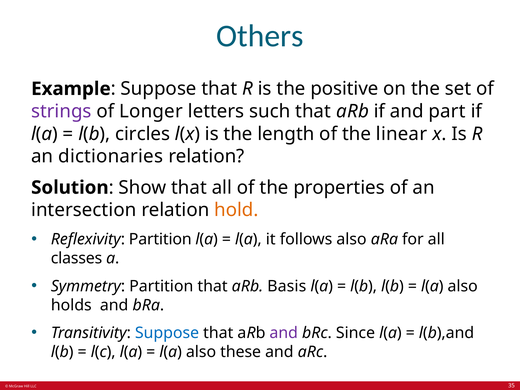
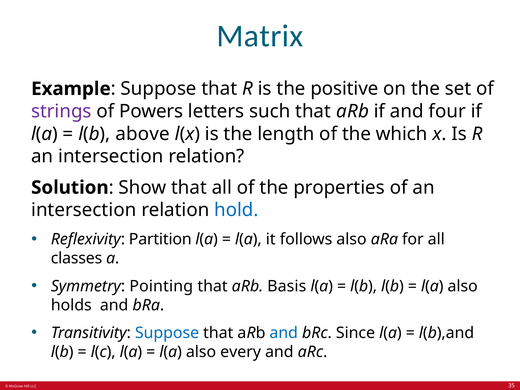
Others: Others -> Matrix
Longer: Longer -> Powers
part: part -> four
circles: circles -> above
linear: linear -> which
dictionaries at (111, 156): dictionaries -> intersection
hold colour: orange -> blue
Symmetry Partition: Partition -> Pointing
and at (284, 333) colour: purple -> blue
these: these -> every
